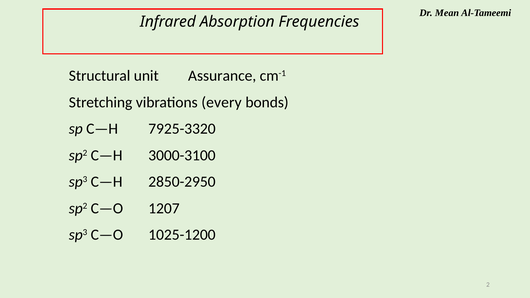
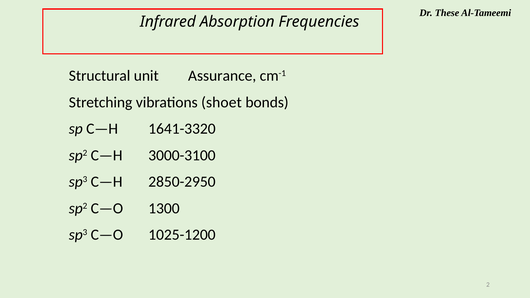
Mean: Mean -> These
every: every -> shoet
7925-3320: 7925-3320 -> 1641-3320
1207: 1207 -> 1300
